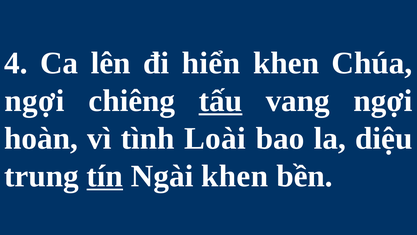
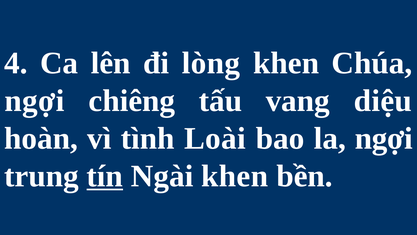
hiển: hiển -> lòng
tấu underline: present -> none
vang ngợi: ngợi -> diệu
la diệu: diệu -> ngợi
